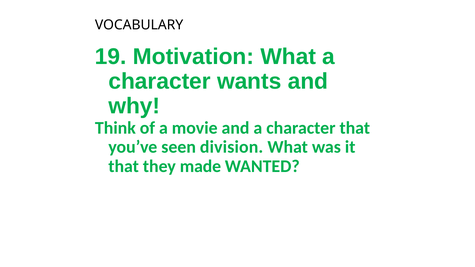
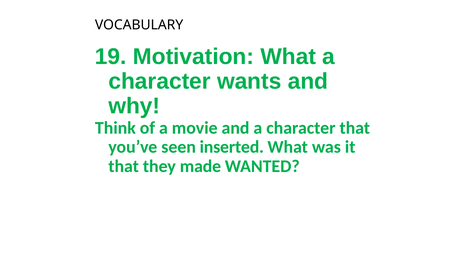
division: division -> inserted
